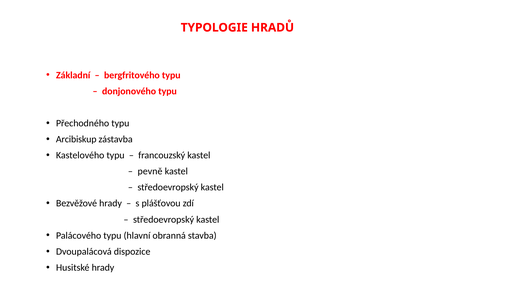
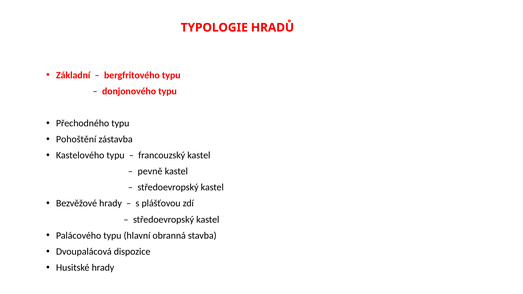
Arcibiskup: Arcibiskup -> Pohoštění
